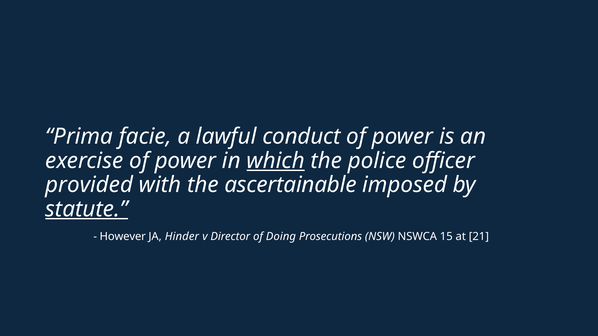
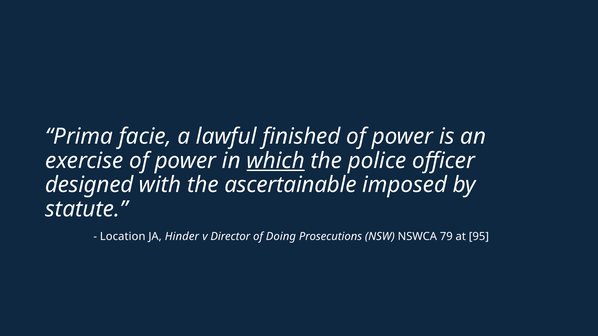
conduct: conduct -> finished
provided: provided -> designed
statute underline: present -> none
However: However -> Location
15: 15 -> 79
21: 21 -> 95
